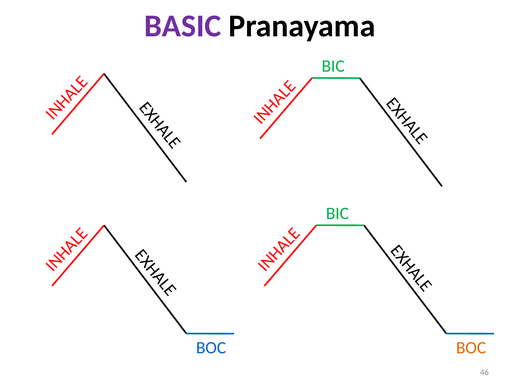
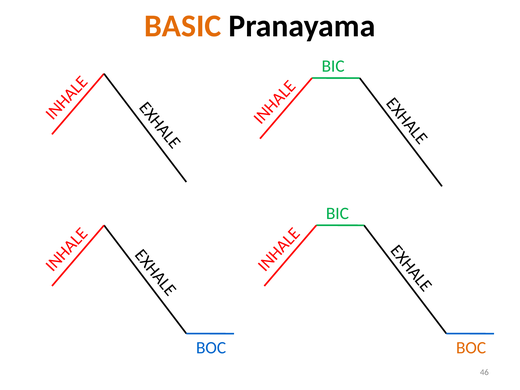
BASIC colour: purple -> orange
